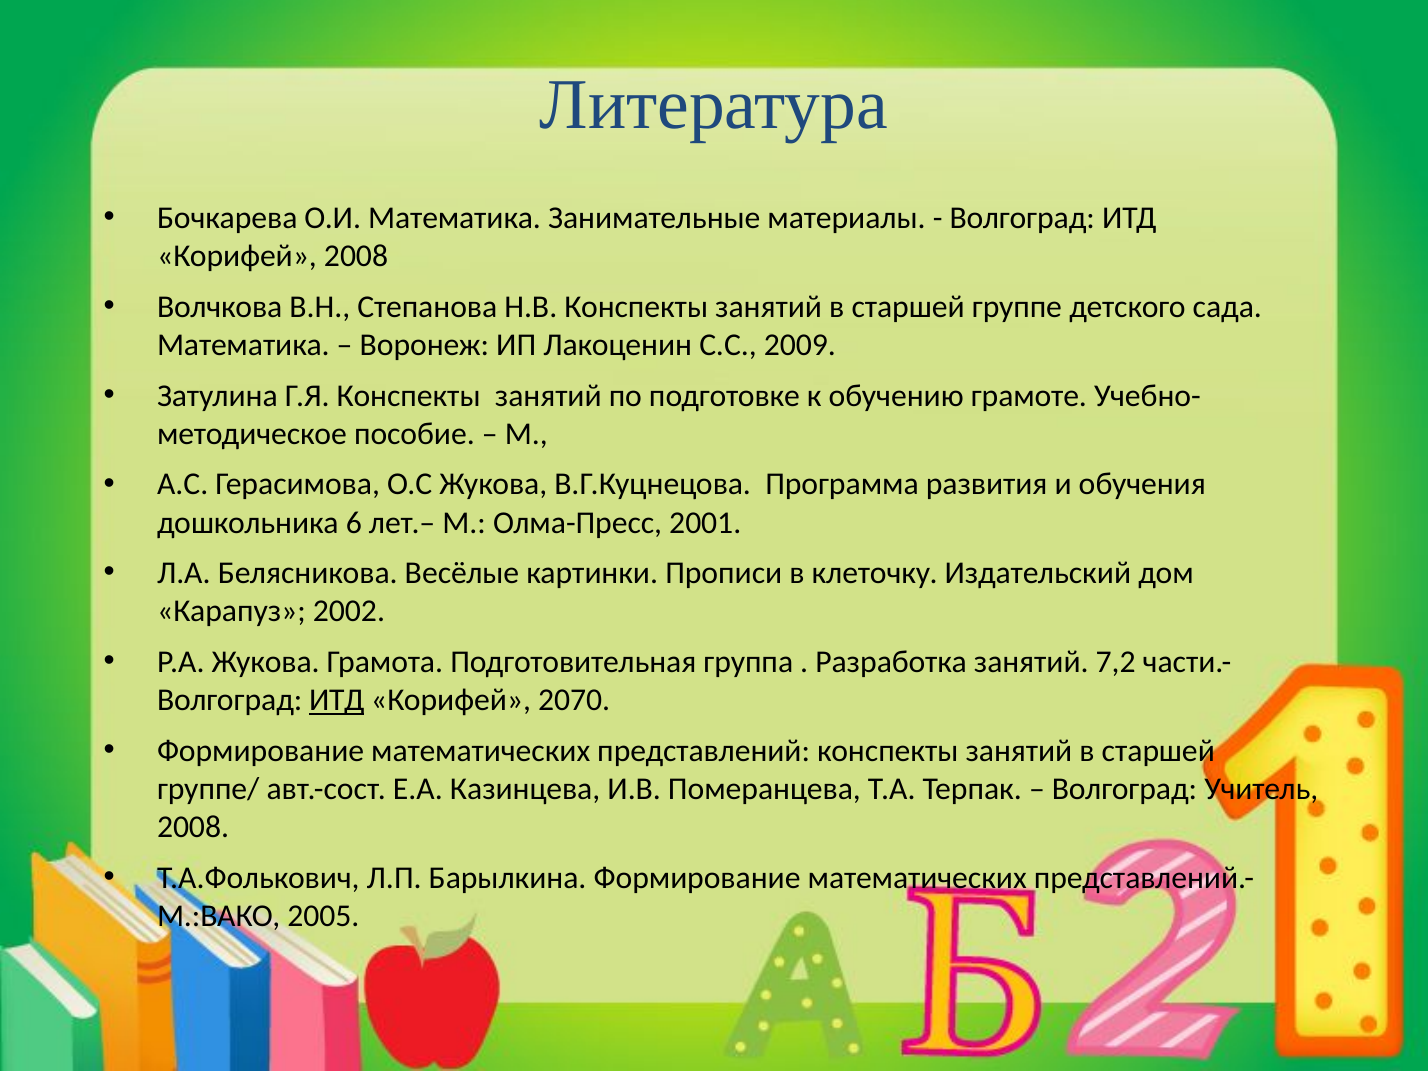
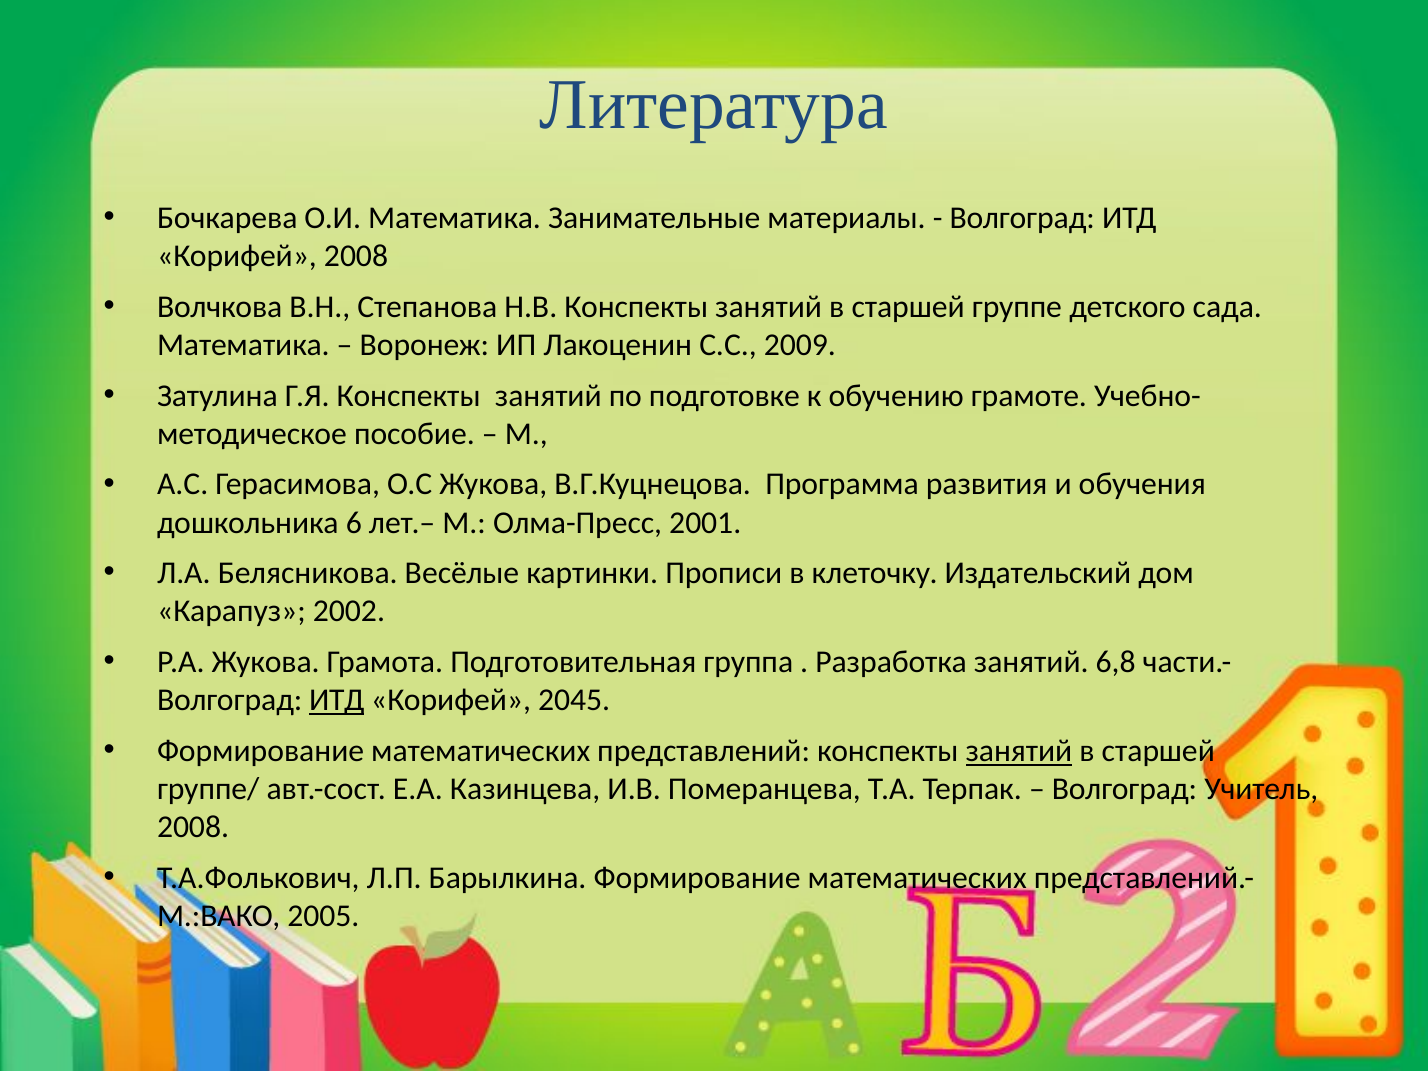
7,2: 7,2 -> 6,8
2070: 2070 -> 2045
занятий at (1019, 751) underline: none -> present
